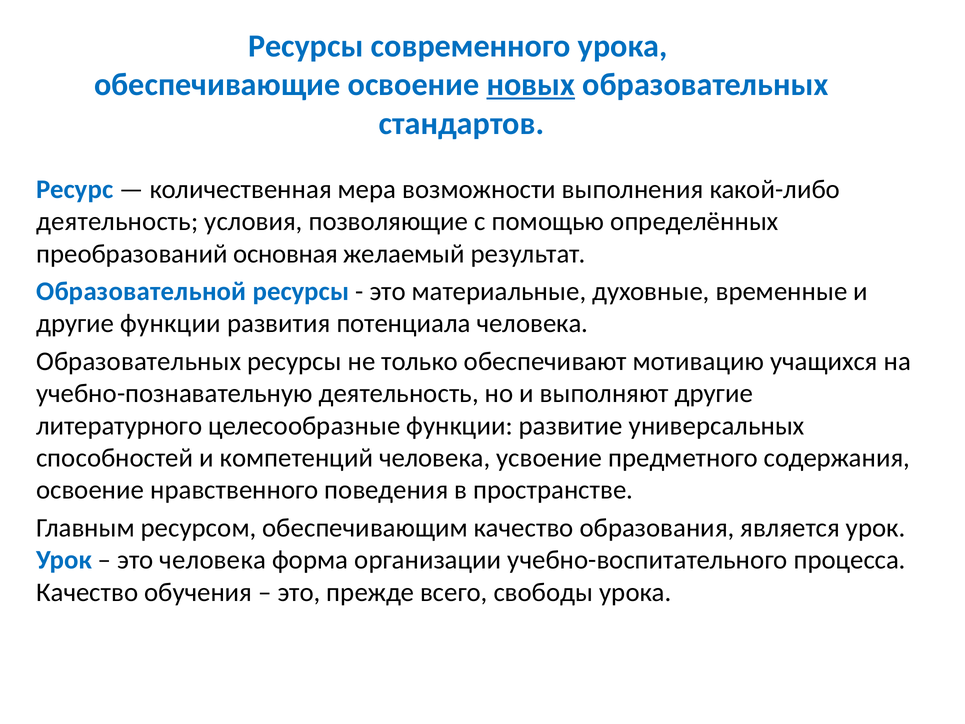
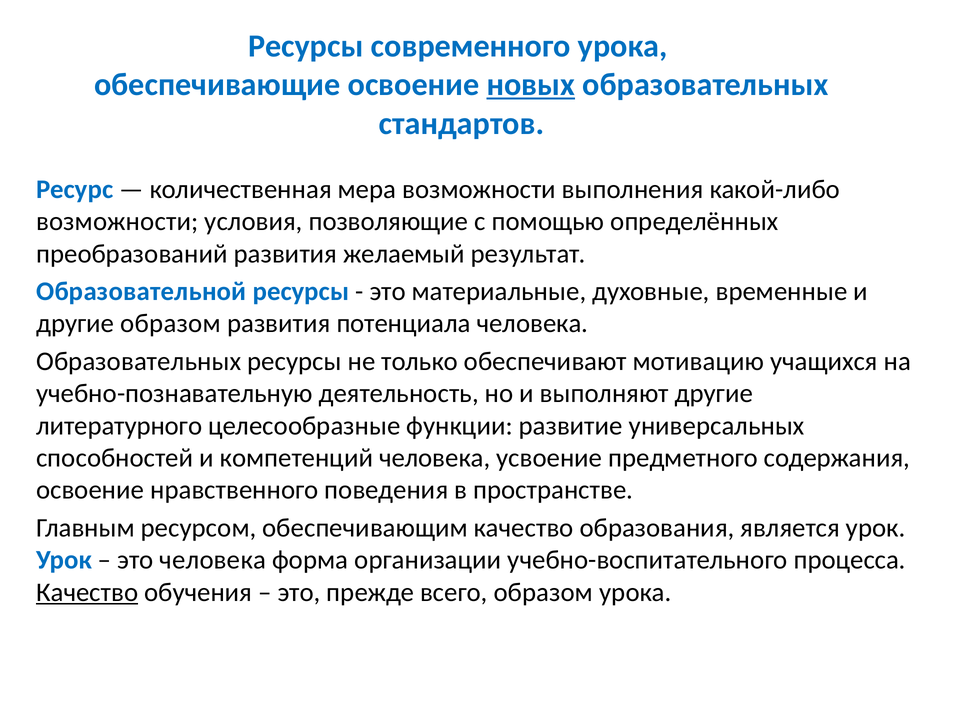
деятельность at (117, 221): деятельность -> возможности
преобразований основная: основная -> развития
другие функции: функции -> образом
Качество at (87, 592) underline: none -> present
всего свободы: свободы -> образом
